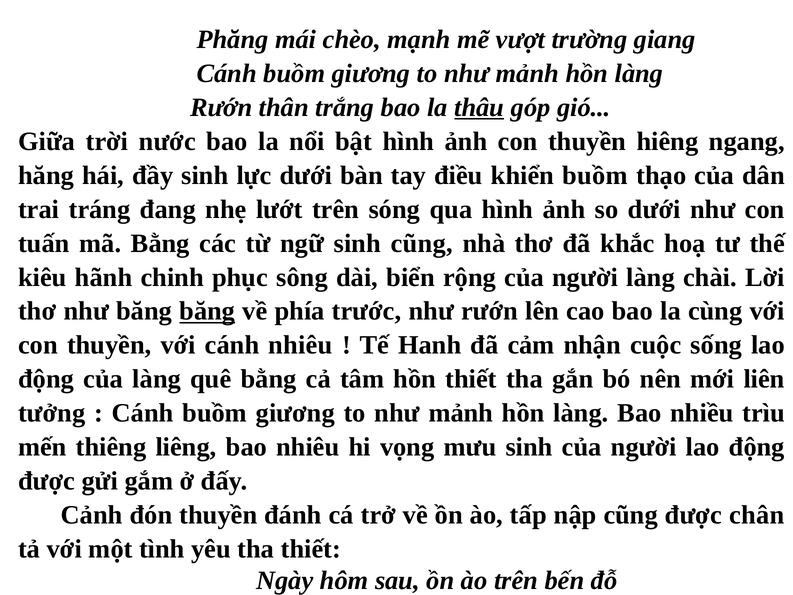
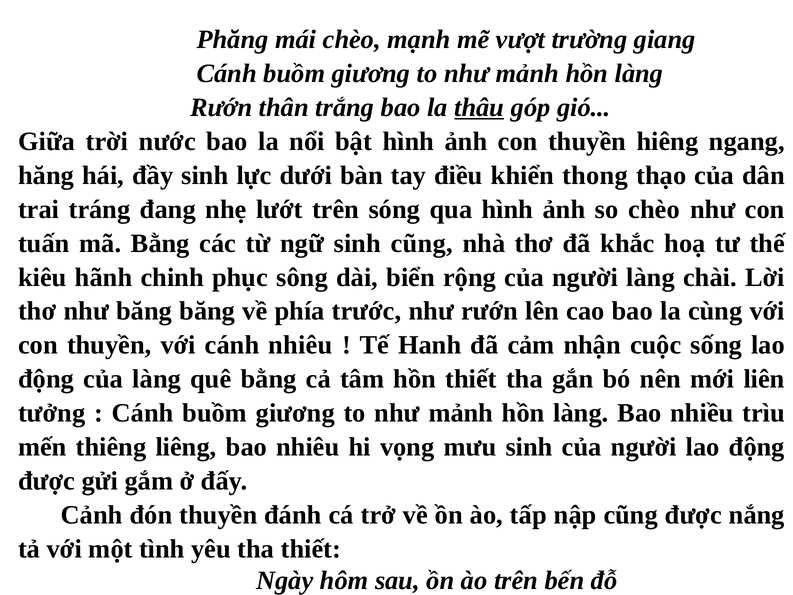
khiển buồm: buồm -> thong
so dưới: dưới -> chèo
băng at (207, 311) underline: present -> none
chân: chân -> nắng
